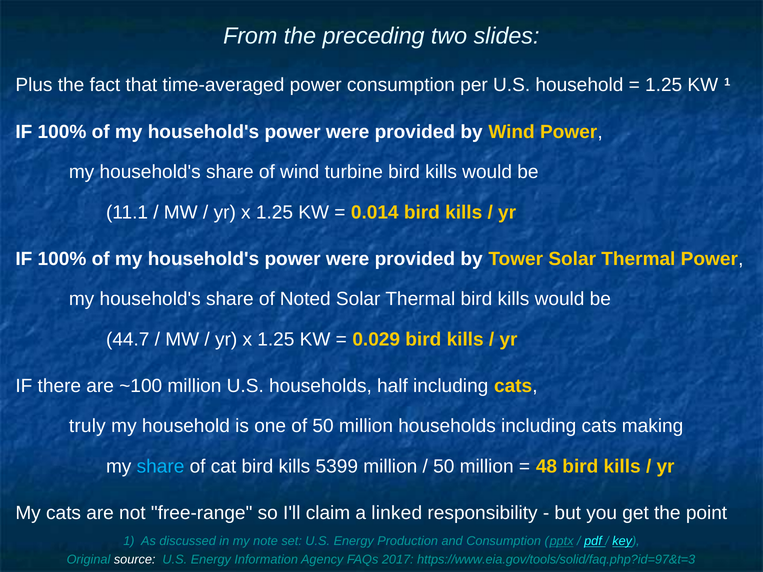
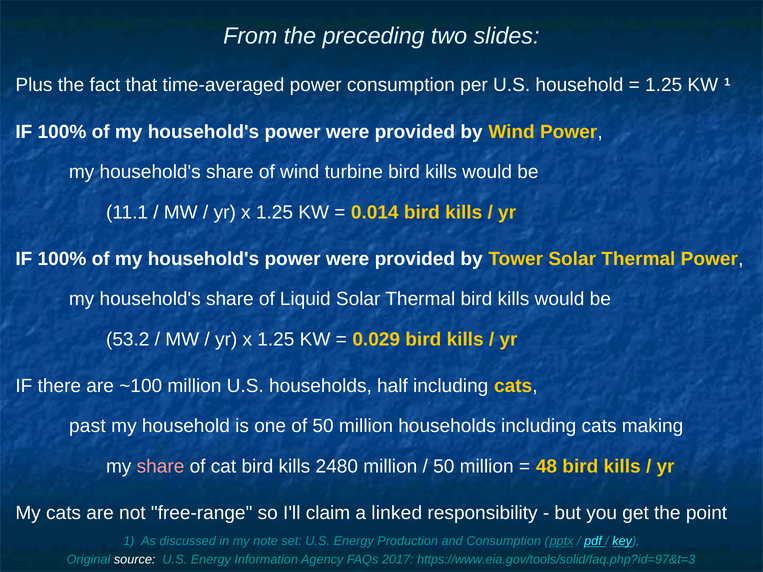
Noted: Noted -> Liquid
44.7: 44.7 -> 53.2
truly: truly -> past
share at (161, 467) colour: light blue -> pink
5399: 5399 -> 2480
